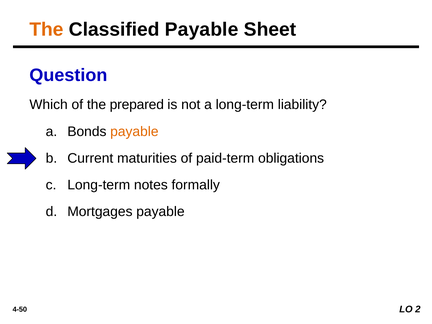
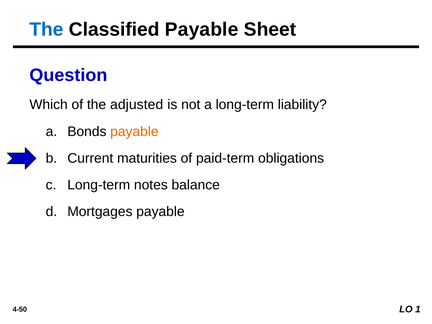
The at (47, 29) colour: orange -> blue
prepared: prepared -> adjusted
formally: formally -> balance
2: 2 -> 1
